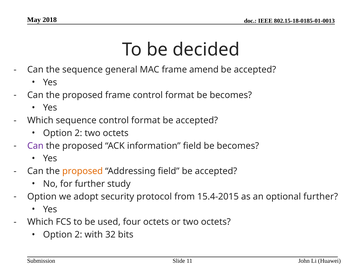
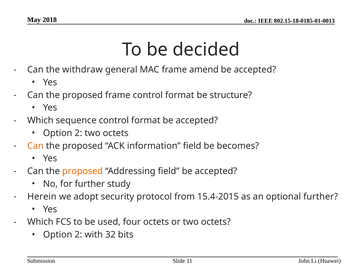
the sequence: sequence -> withdraw
format be becomes: becomes -> structure
Can at (35, 146) colour: purple -> orange
Option at (42, 196): Option -> Herein
